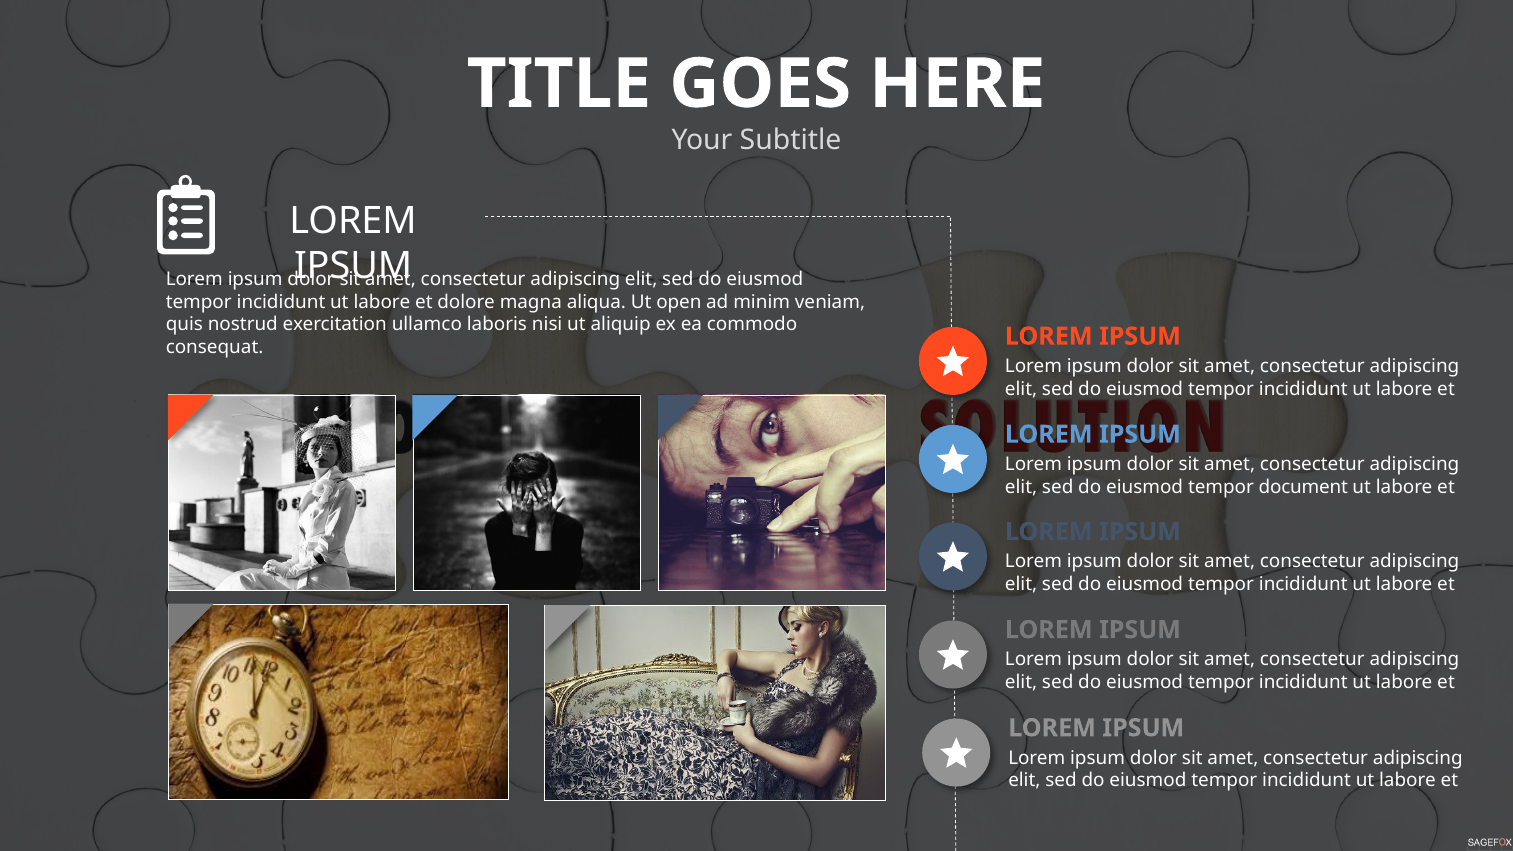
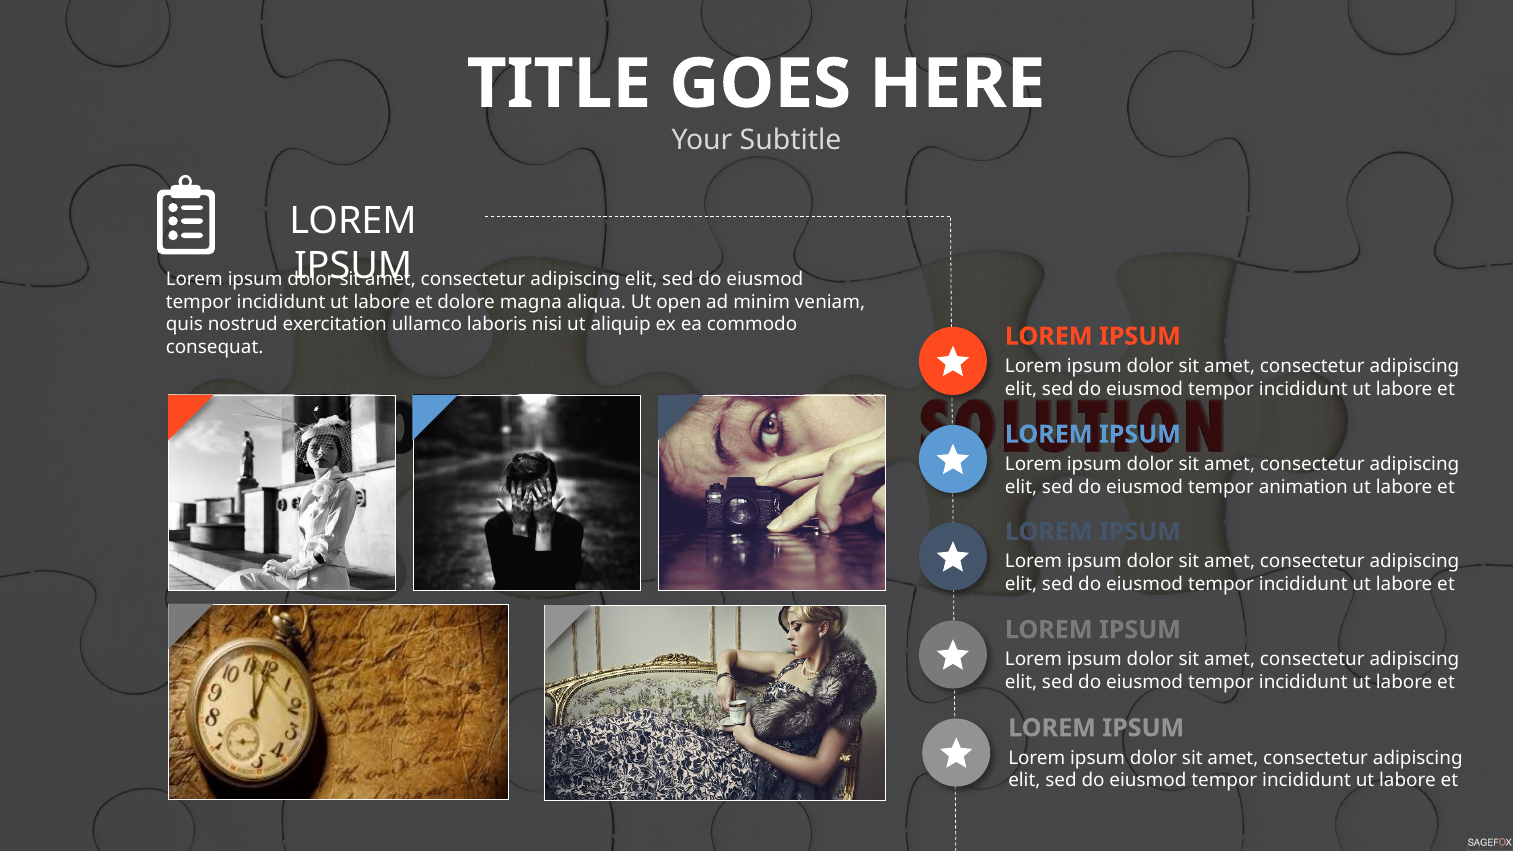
document: document -> animation
